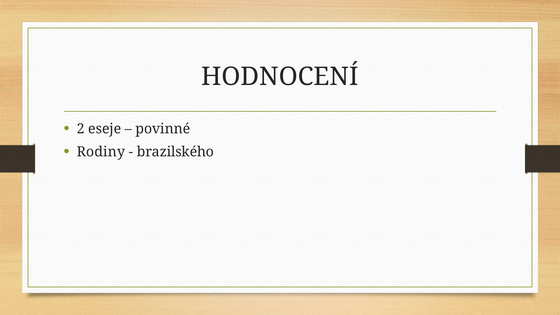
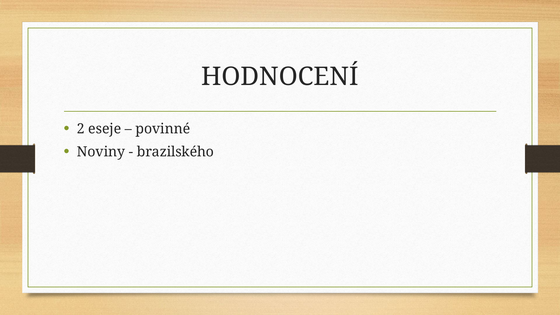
Rodiny: Rodiny -> Noviny
